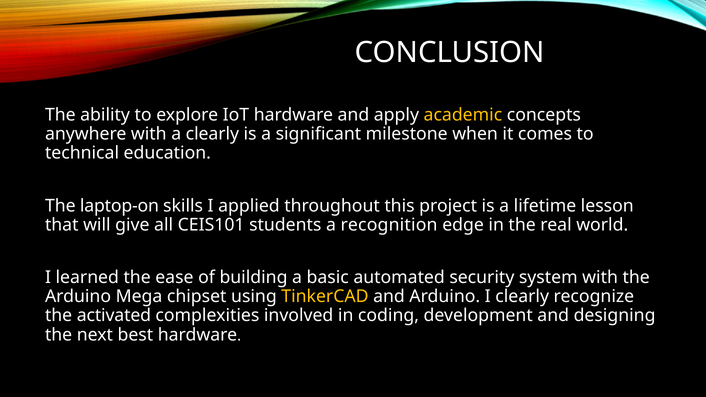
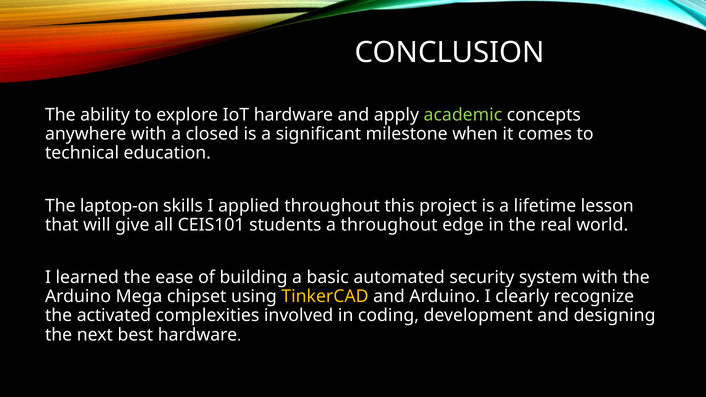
academic colour: yellow -> light green
a clearly: clearly -> closed
a recognition: recognition -> throughout
